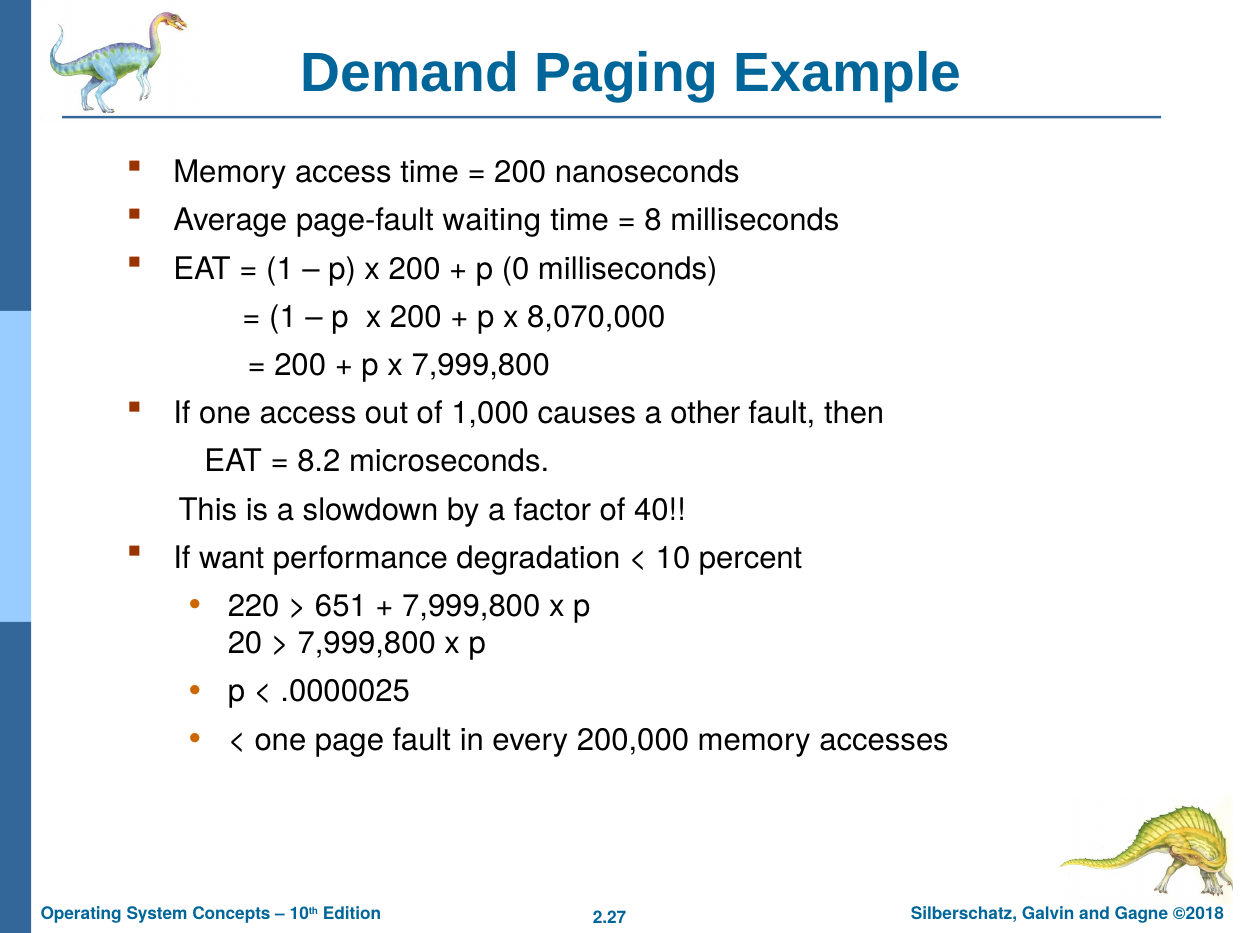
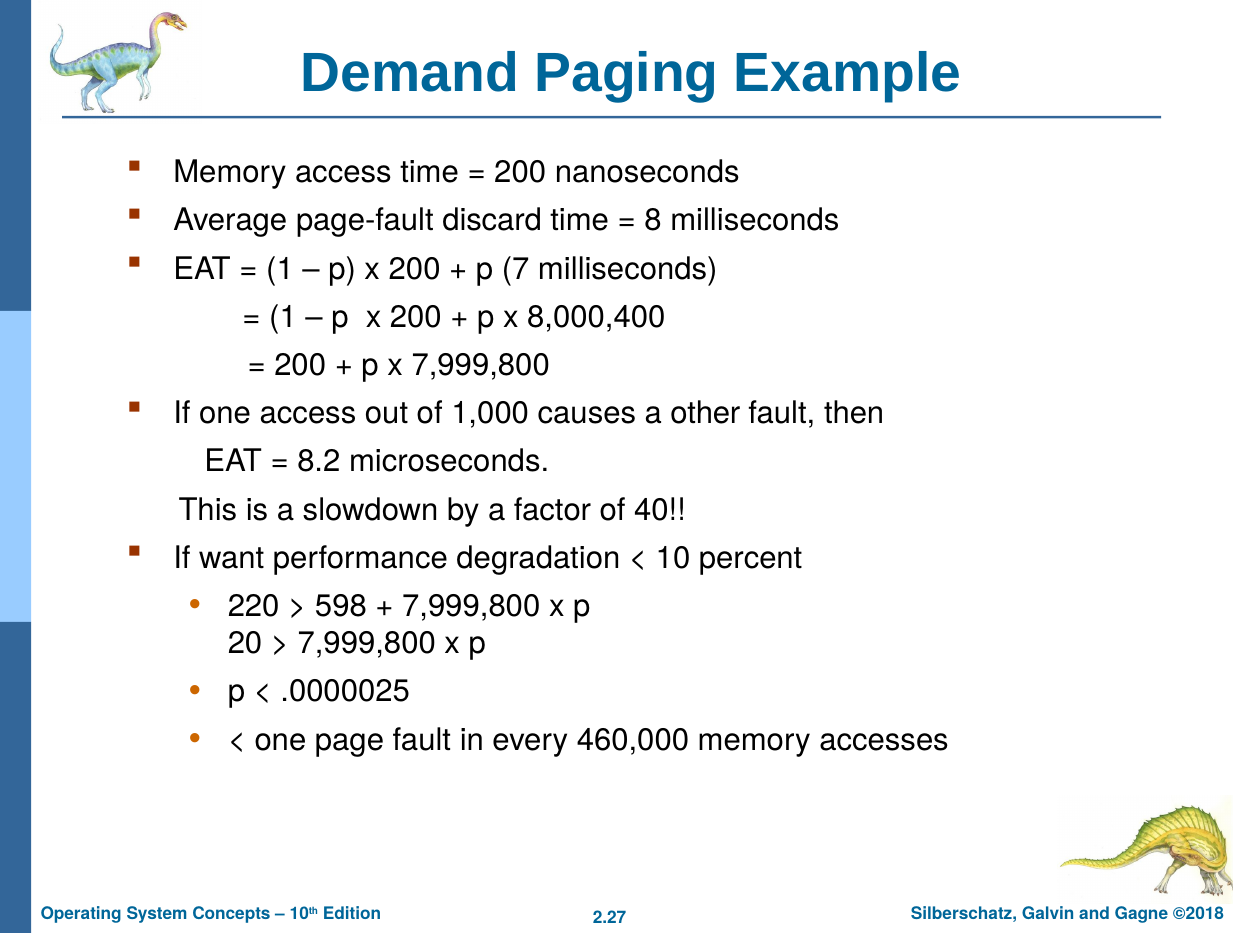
waiting: waiting -> discard
0: 0 -> 7
8,070,000: 8,070,000 -> 8,000,400
651: 651 -> 598
200,000: 200,000 -> 460,000
